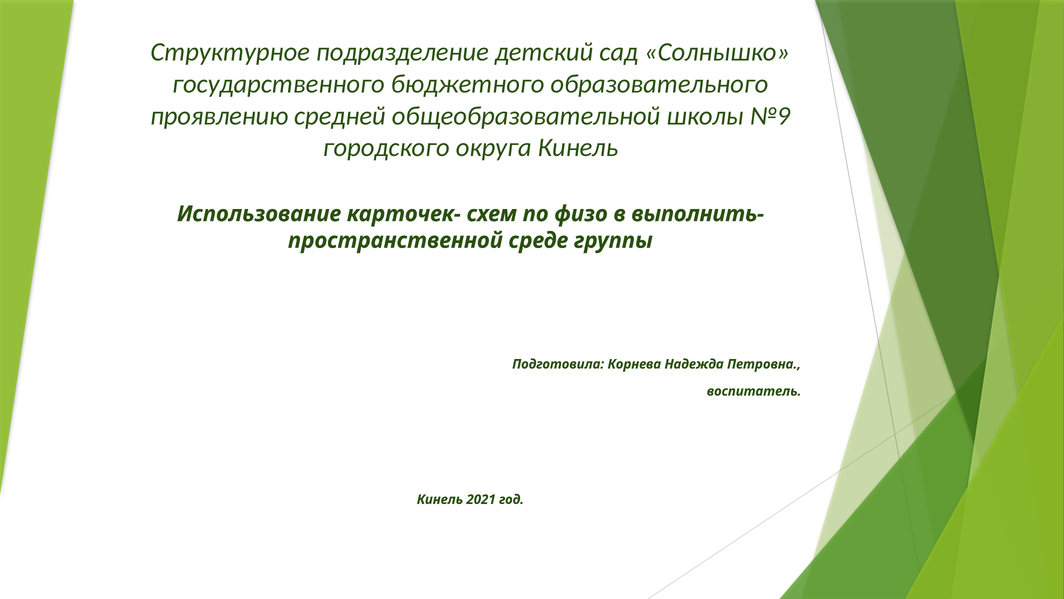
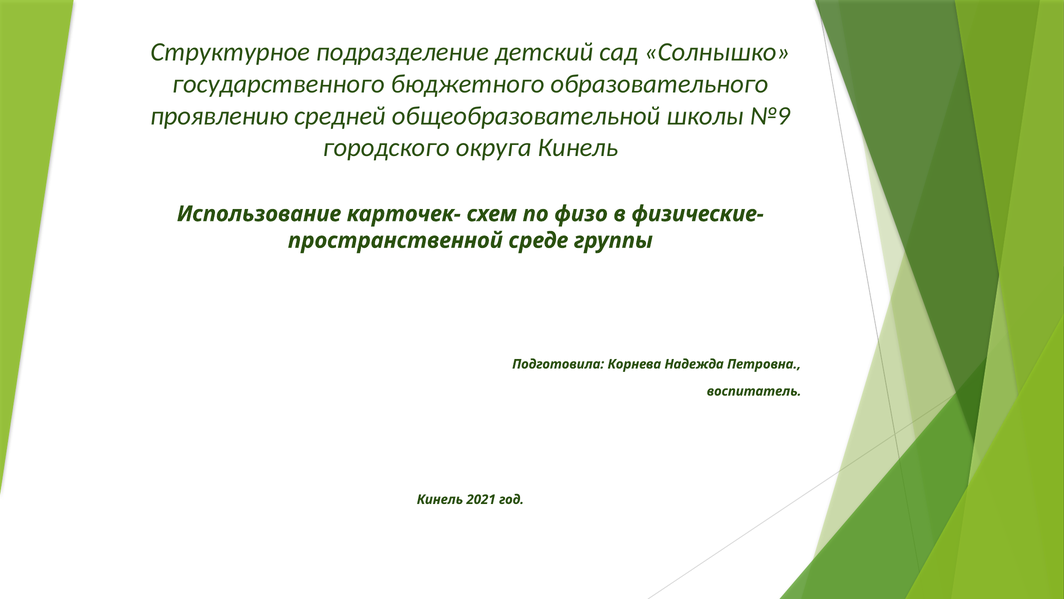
выполнить-: выполнить- -> физические-
